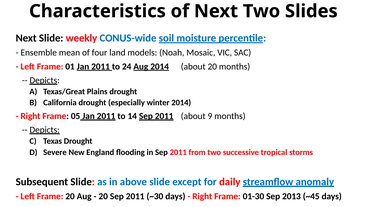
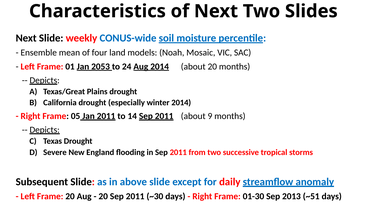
01 Jan 2011: 2011 -> 2053
~45: ~45 -> ~51
